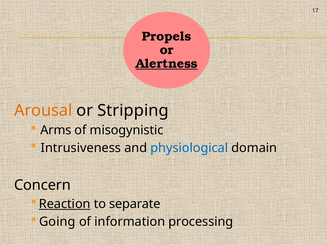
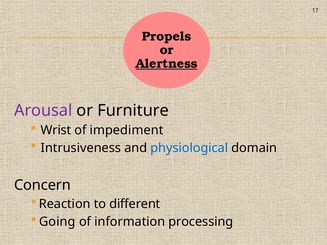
Arousal colour: orange -> purple
Stripping: Stripping -> Furniture
Arms: Arms -> Wrist
misogynistic: misogynistic -> impediment
Reaction underline: present -> none
separate: separate -> different
